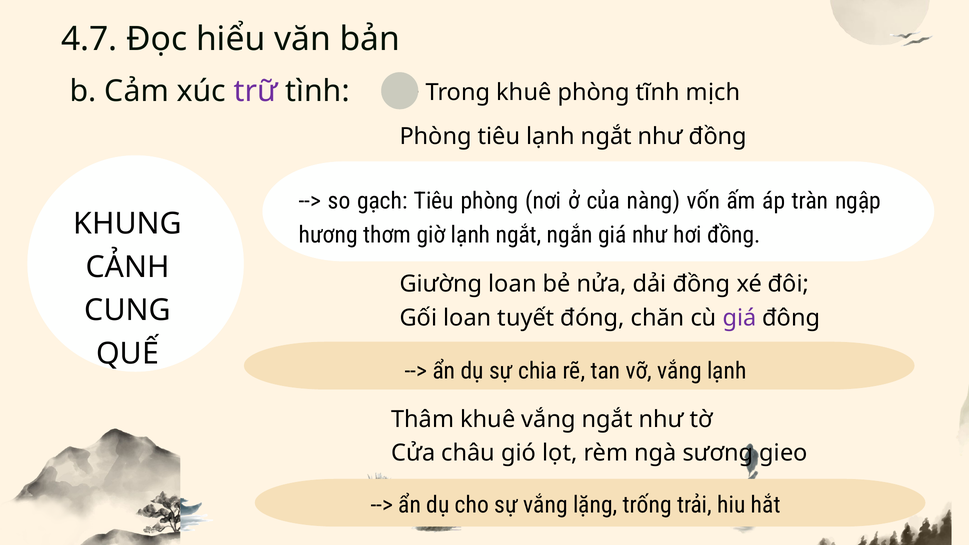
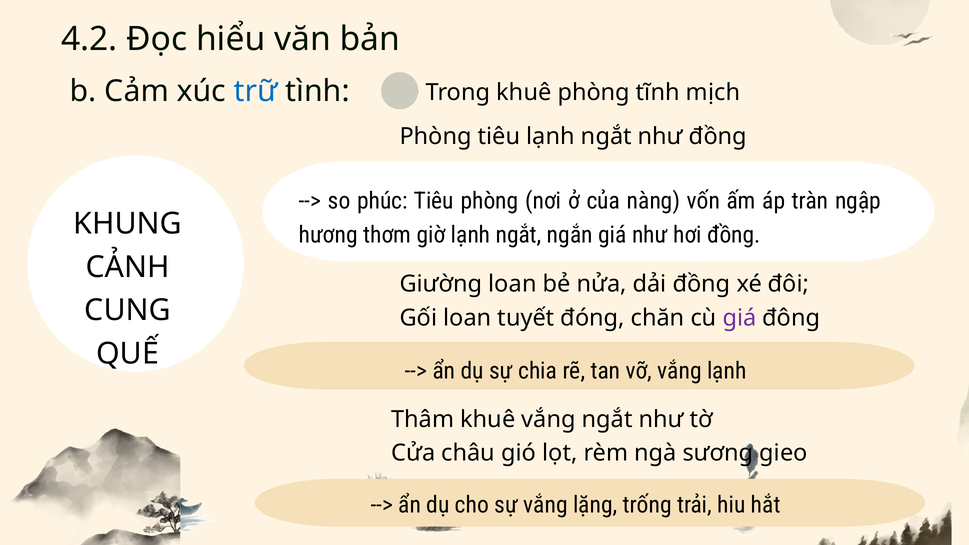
4.7: 4.7 -> 4.2
trữ colour: purple -> blue
gạch: gạch -> phúc
